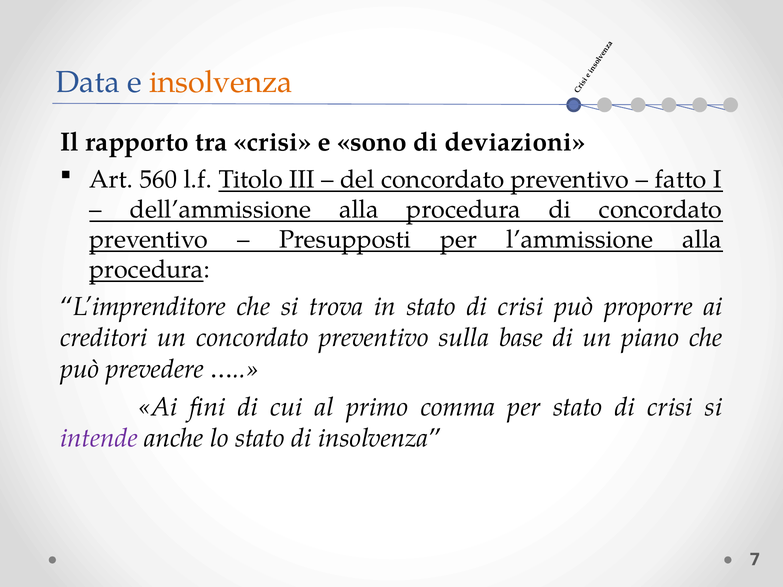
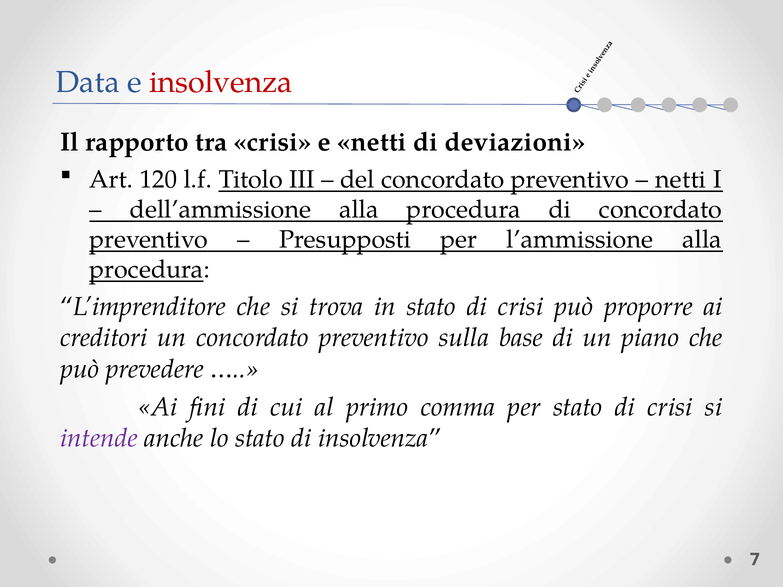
insolvenza at (221, 82) colour: orange -> red
e sono: sono -> netti
560: 560 -> 120
fatto at (681, 179): fatto -> netti
